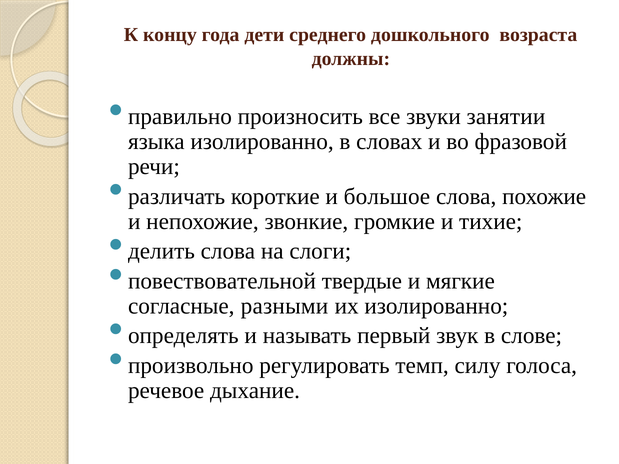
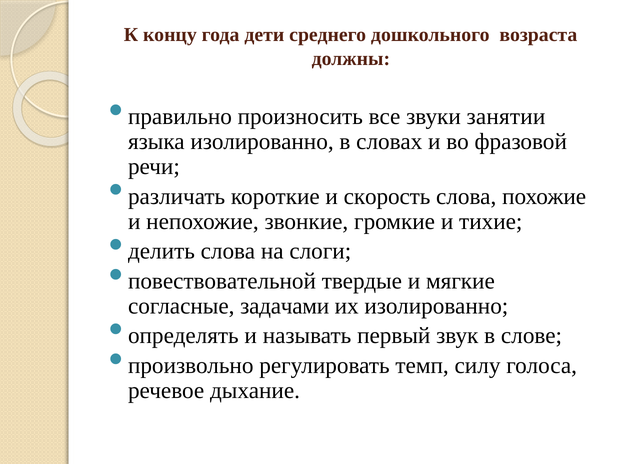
большое: большое -> скорость
разными: разными -> задачами
